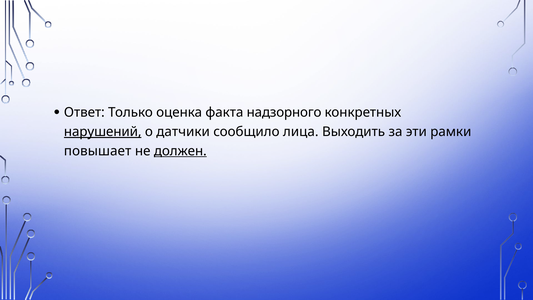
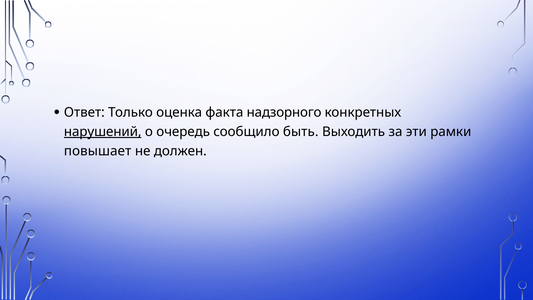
датчики: датчики -> очередь
лица: лица -> быть
должен underline: present -> none
